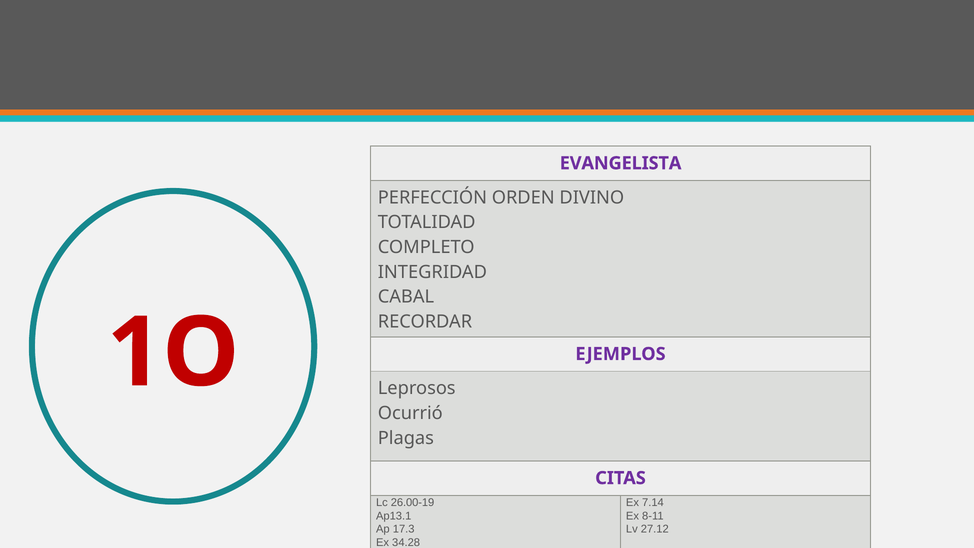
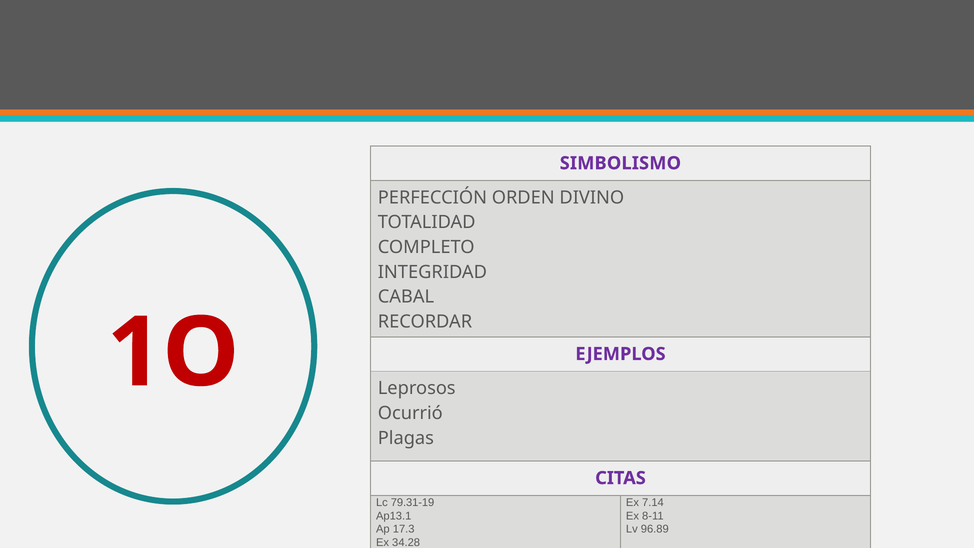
EVANGELISTA: EVANGELISTA -> SIMBOLISMO
26.00-19: 26.00-19 -> 79.31-19
27.12: 27.12 -> 96.89
